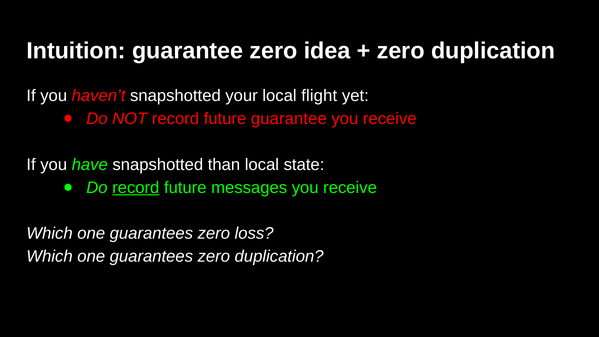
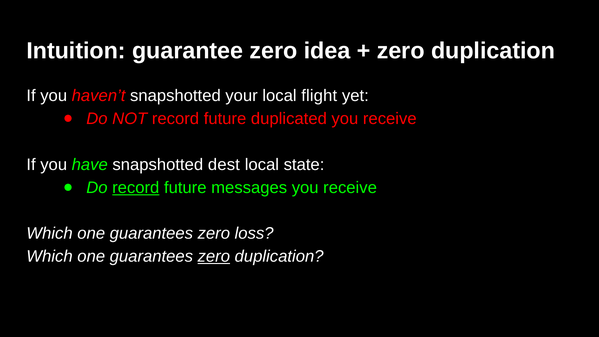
future guarantee: guarantee -> duplicated
than: than -> dest
zero at (214, 256) underline: none -> present
